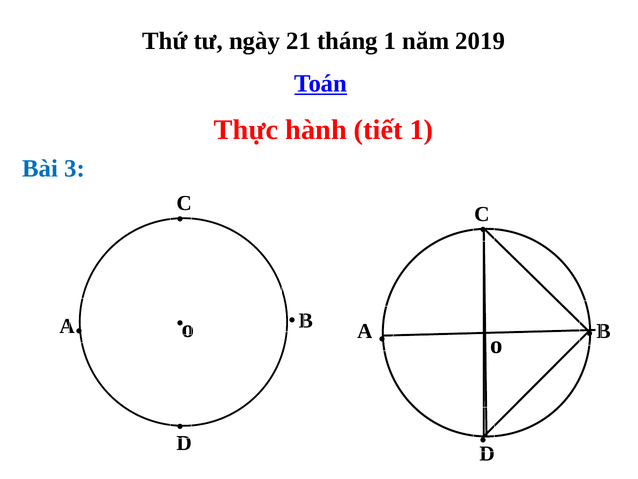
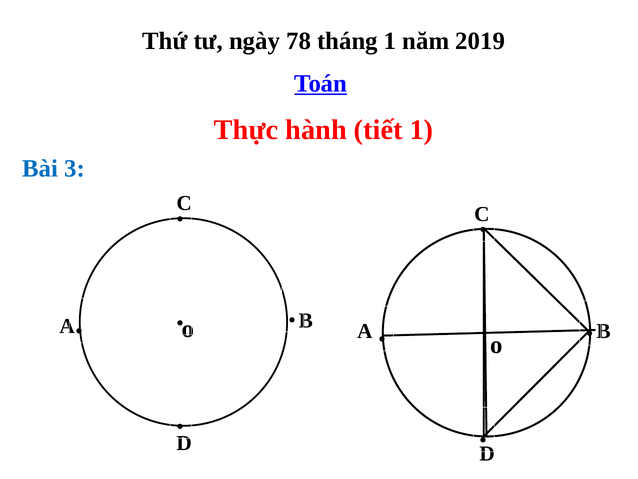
21: 21 -> 78
